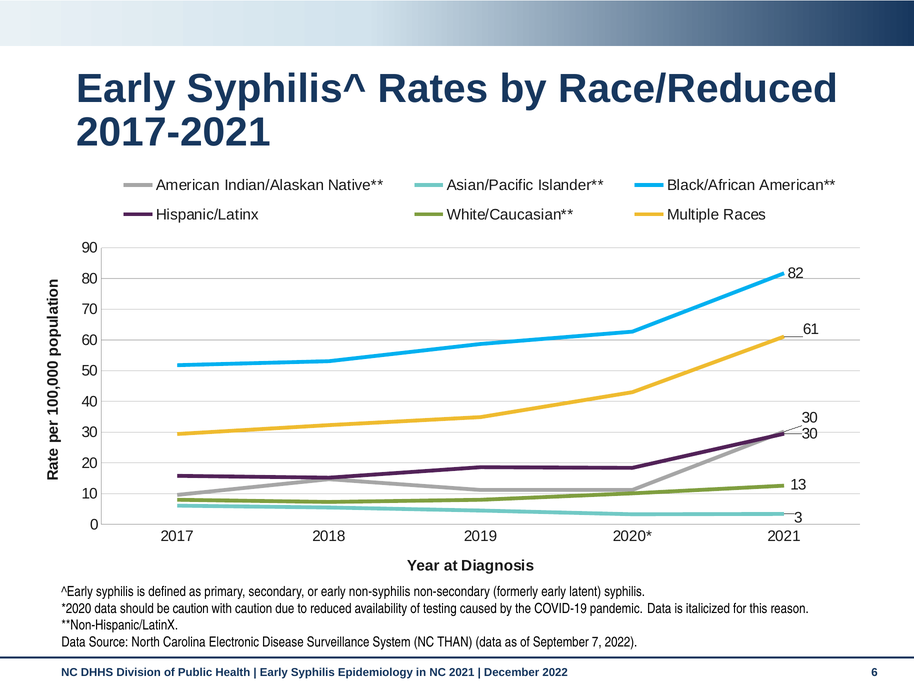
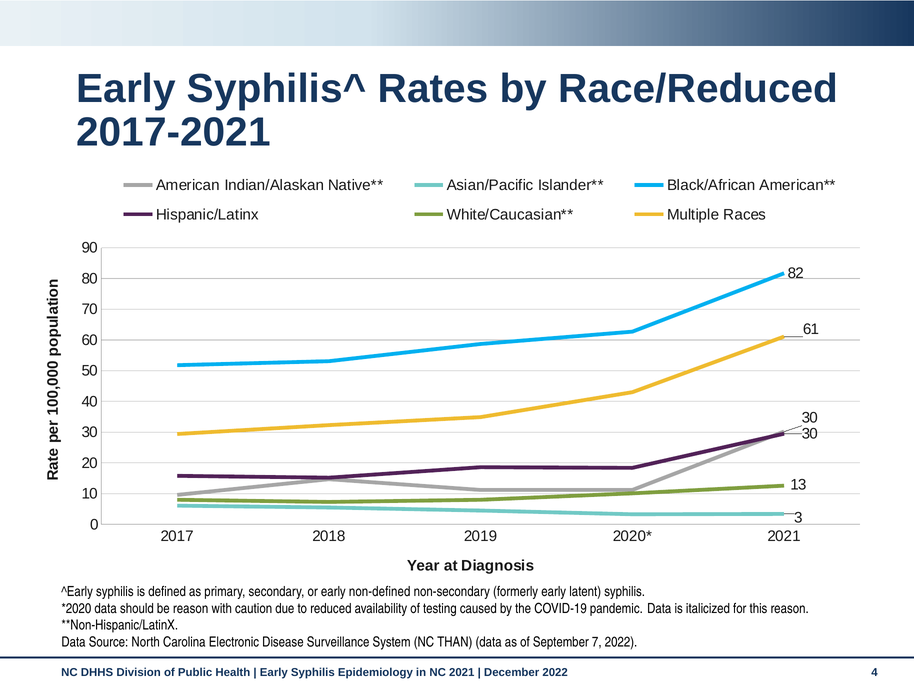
non-syphilis: non-syphilis -> non-defined
be caution: caution -> reason
6: 6 -> 4
